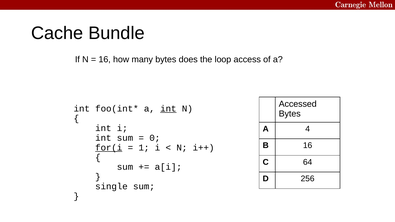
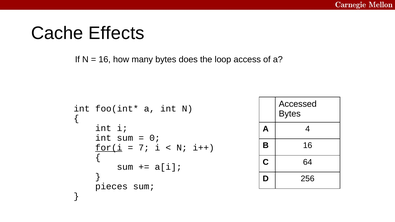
Bundle: Bundle -> Effects
int at (168, 109) underline: present -> none
1: 1 -> 7
single: single -> pieces
